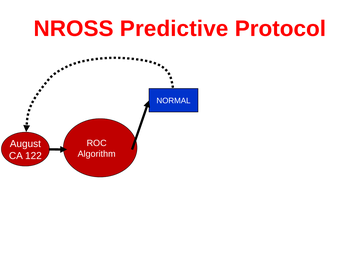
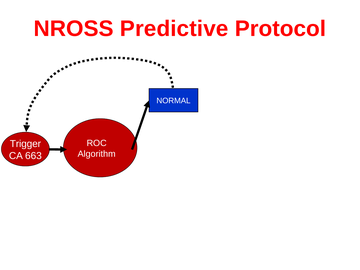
August: August -> Trigger
122: 122 -> 663
